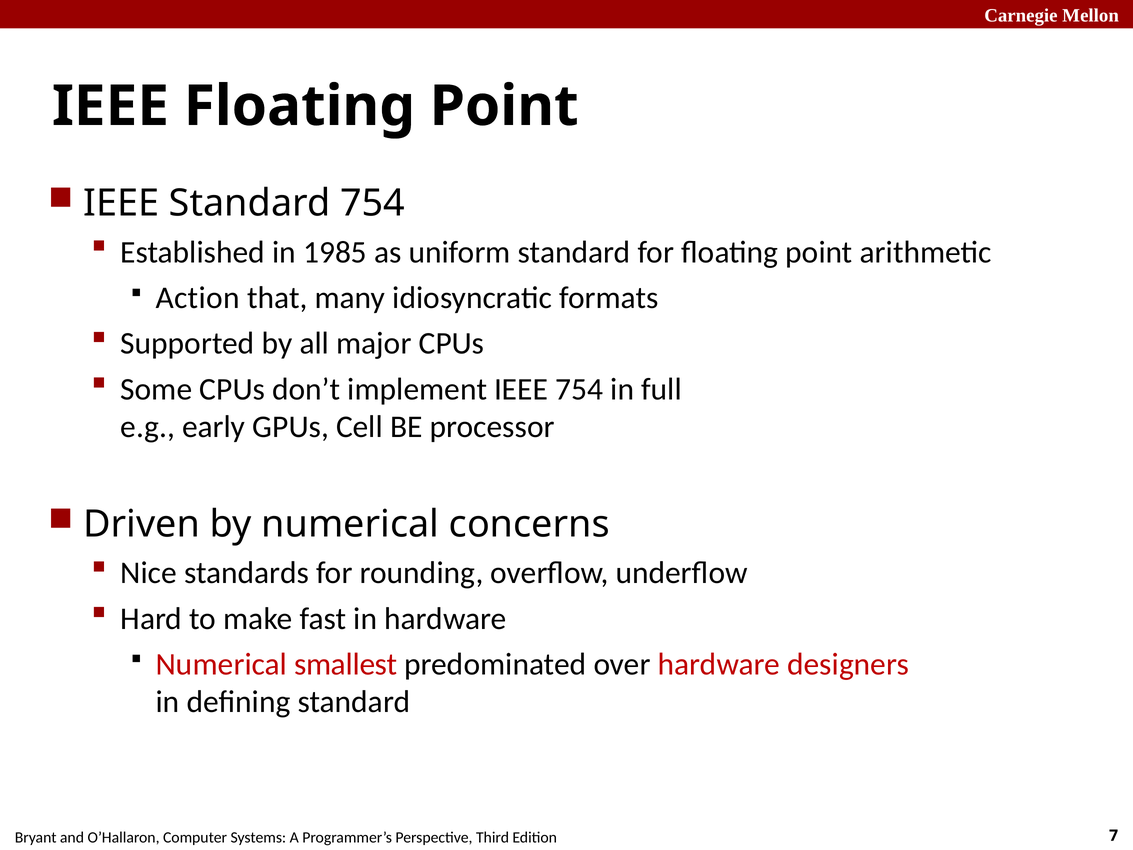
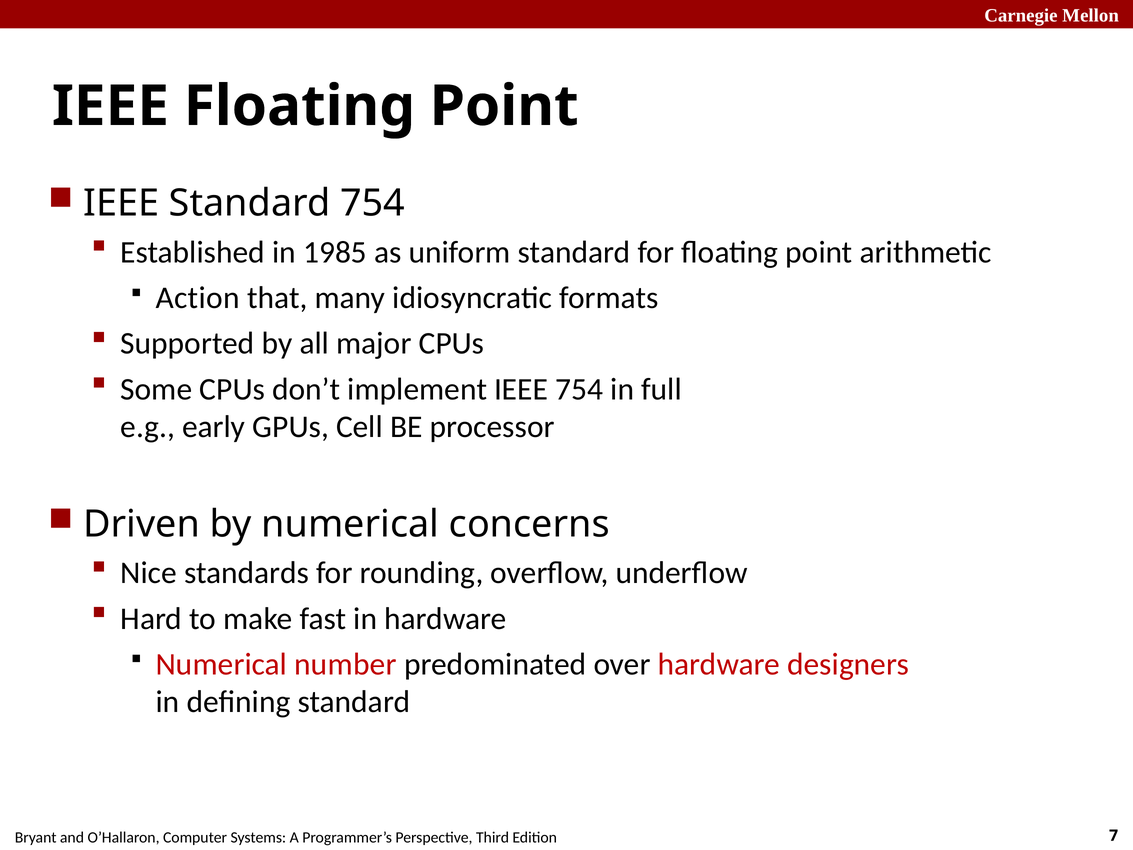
smallest: smallest -> number
